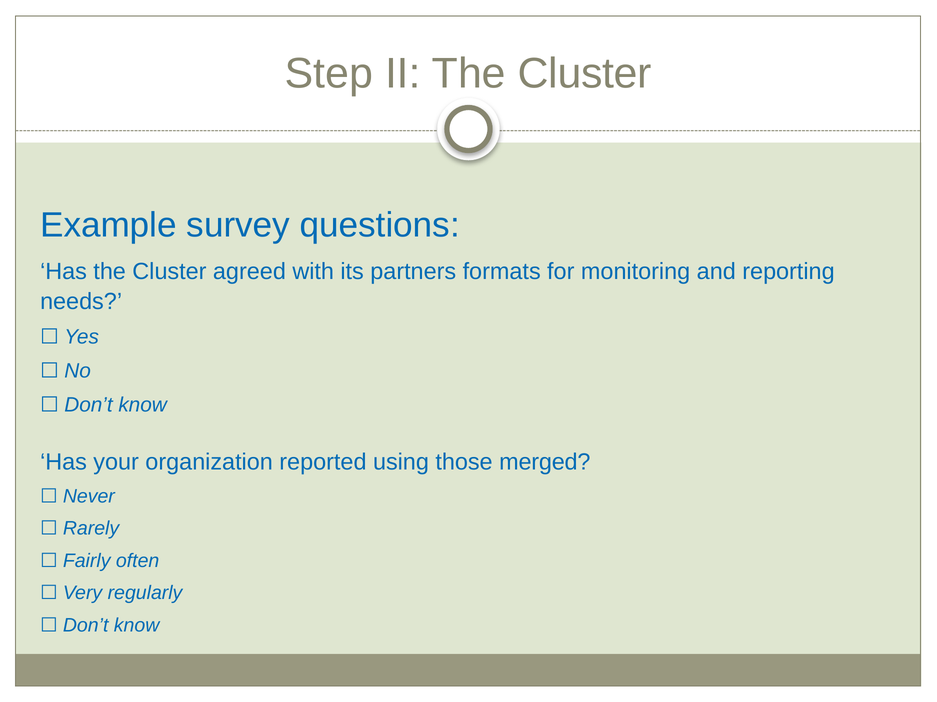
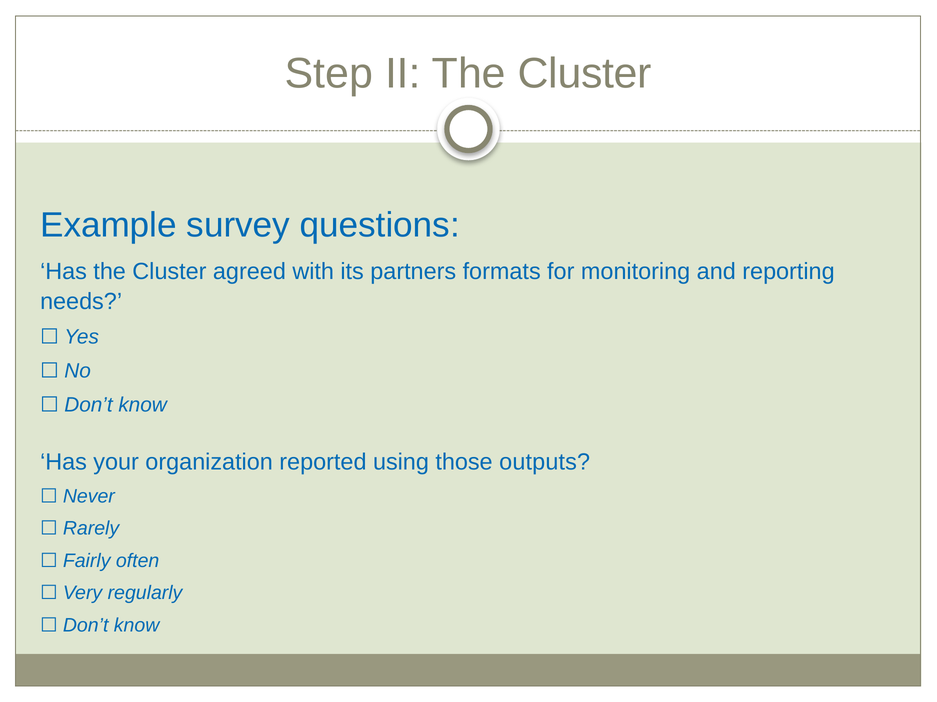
merged: merged -> outputs
